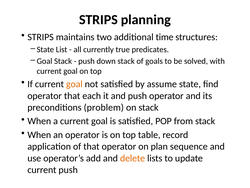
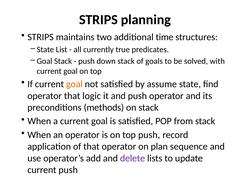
each: each -> logic
problem: problem -> methods
top table: table -> push
delete colour: orange -> purple
